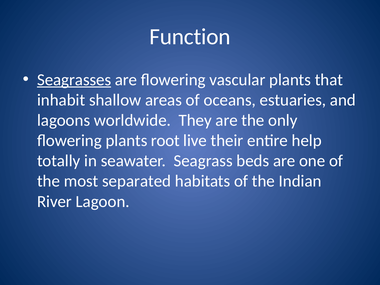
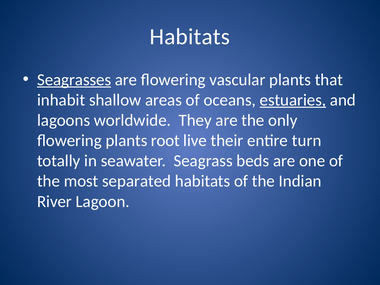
Function at (190, 37): Function -> Habitats
estuaries underline: none -> present
help: help -> turn
